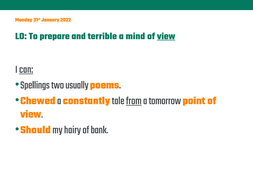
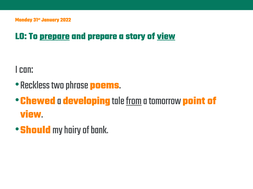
prepare at (55, 36) underline: none -> present
and terrible: terrible -> prepare
mind: mind -> story
can underline: present -> none
Spellings: Spellings -> Reckless
usually: usually -> phrase
constantly: constantly -> developing
